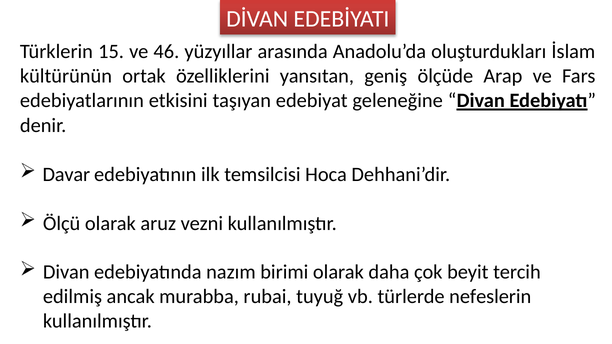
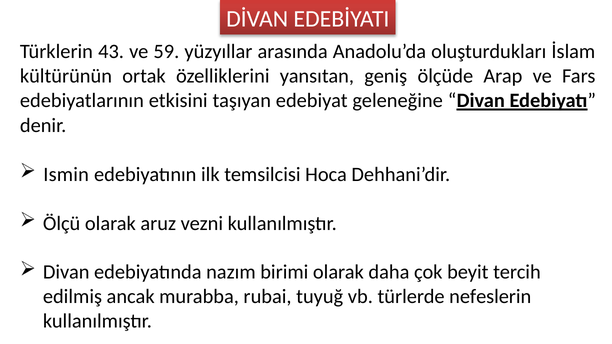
15: 15 -> 43
46: 46 -> 59
Davar: Davar -> Ismin
